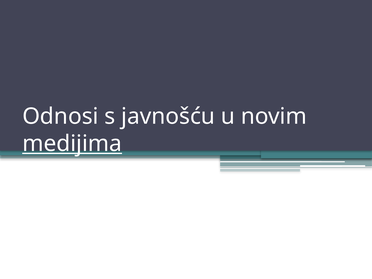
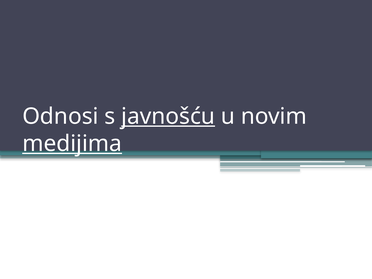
javnošću underline: none -> present
